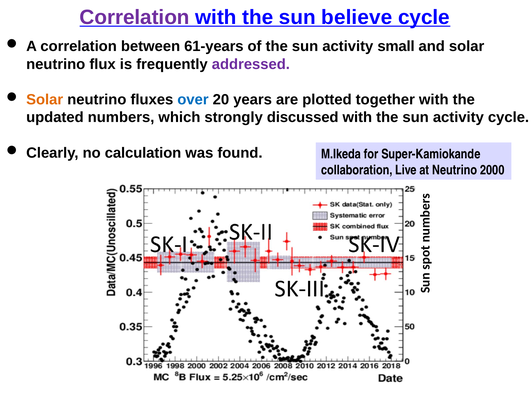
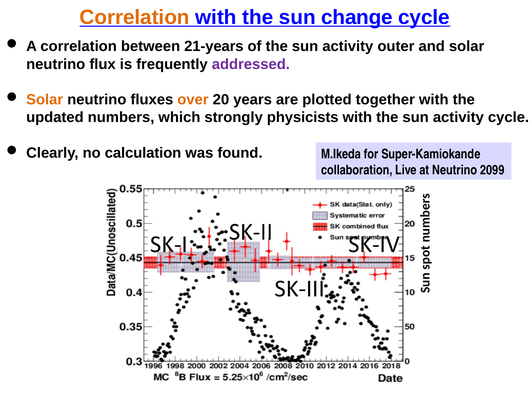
Correlation at (135, 17) colour: purple -> orange
believe: believe -> change
61-years: 61-years -> 21-years
small: small -> outer
over colour: blue -> orange
discussed: discussed -> physicists
2000: 2000 -> 2099
